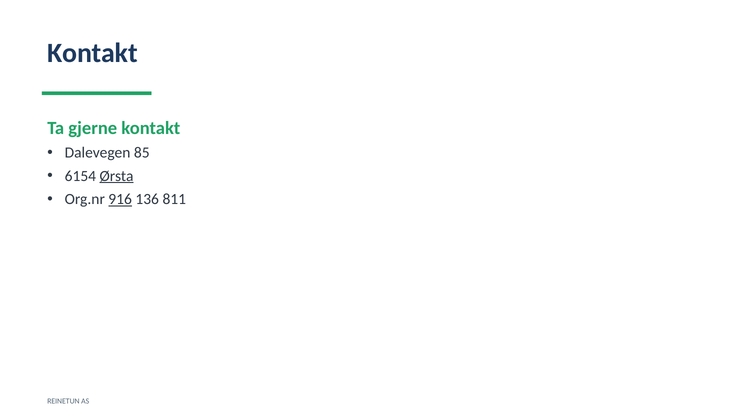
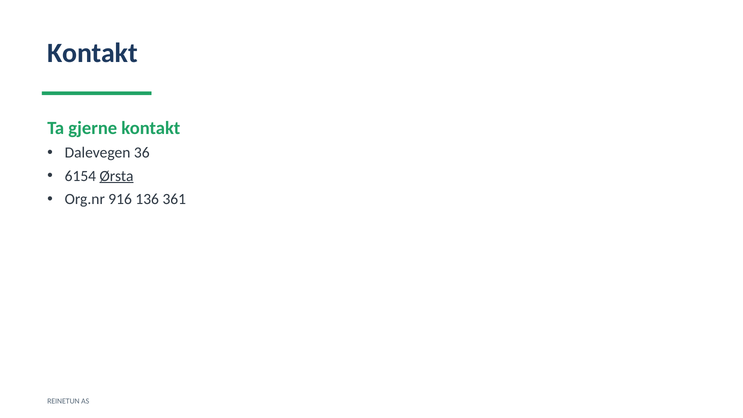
85: 85 -> 36
916 underline: present -> none
811: 811 -> 361
